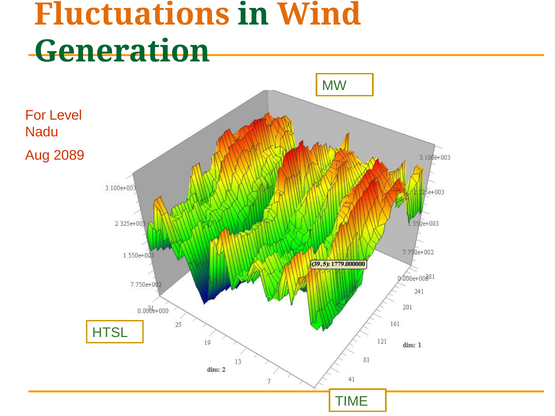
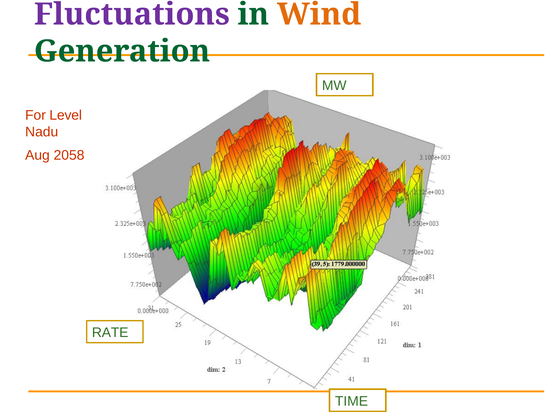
Fluctuations colour: orange -> purple
2089: 2089 -> 2058
HTSL: HTSL -> RATE
